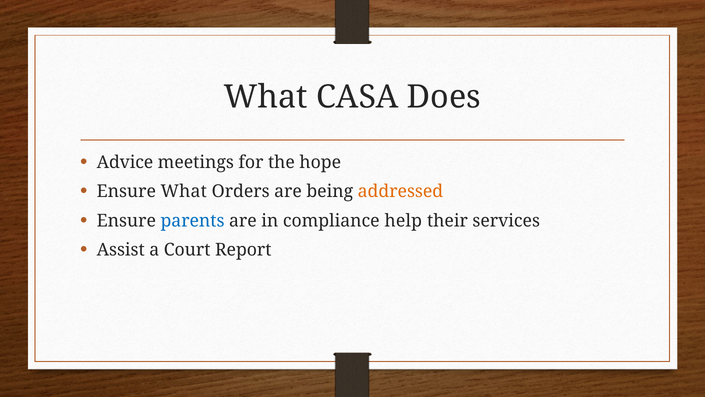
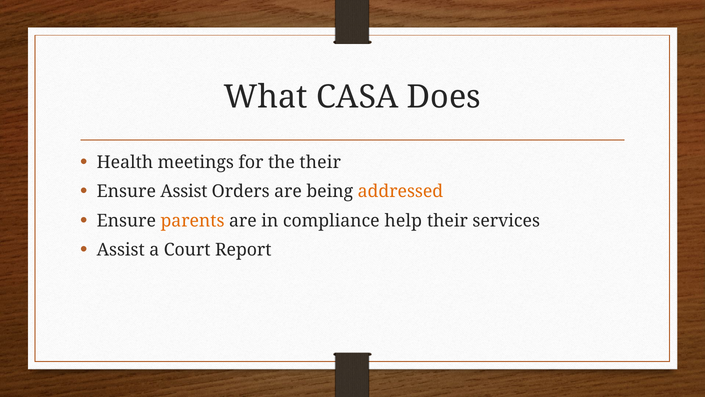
Advice: Advice -> Health
the hope: hope -> their
Ensure What: What -> Assist
parents colour: blue -> orange
